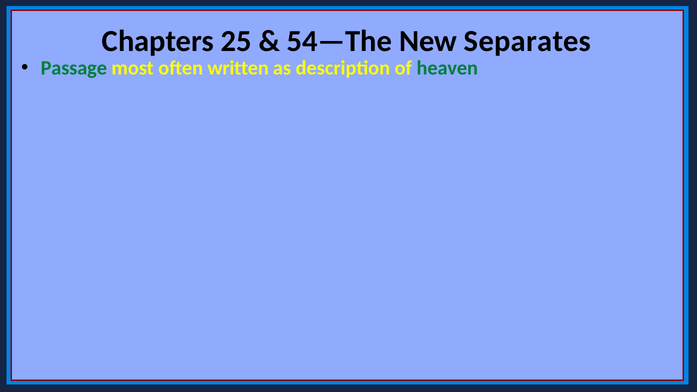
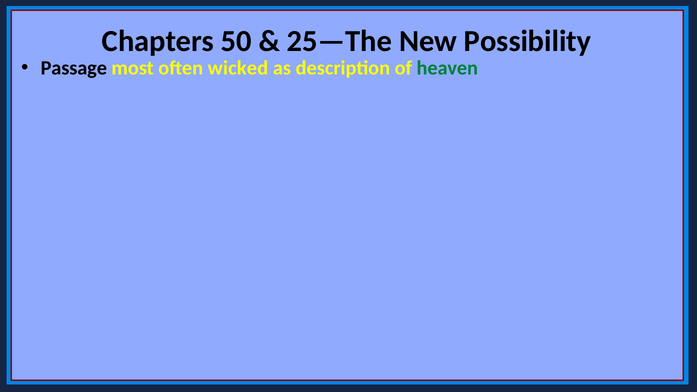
25: 25 -> 50
54—The: 54—The -> 25—The
Separates: Separates -> Possibility
Passage colour: green -> black
written: written -> wicked
